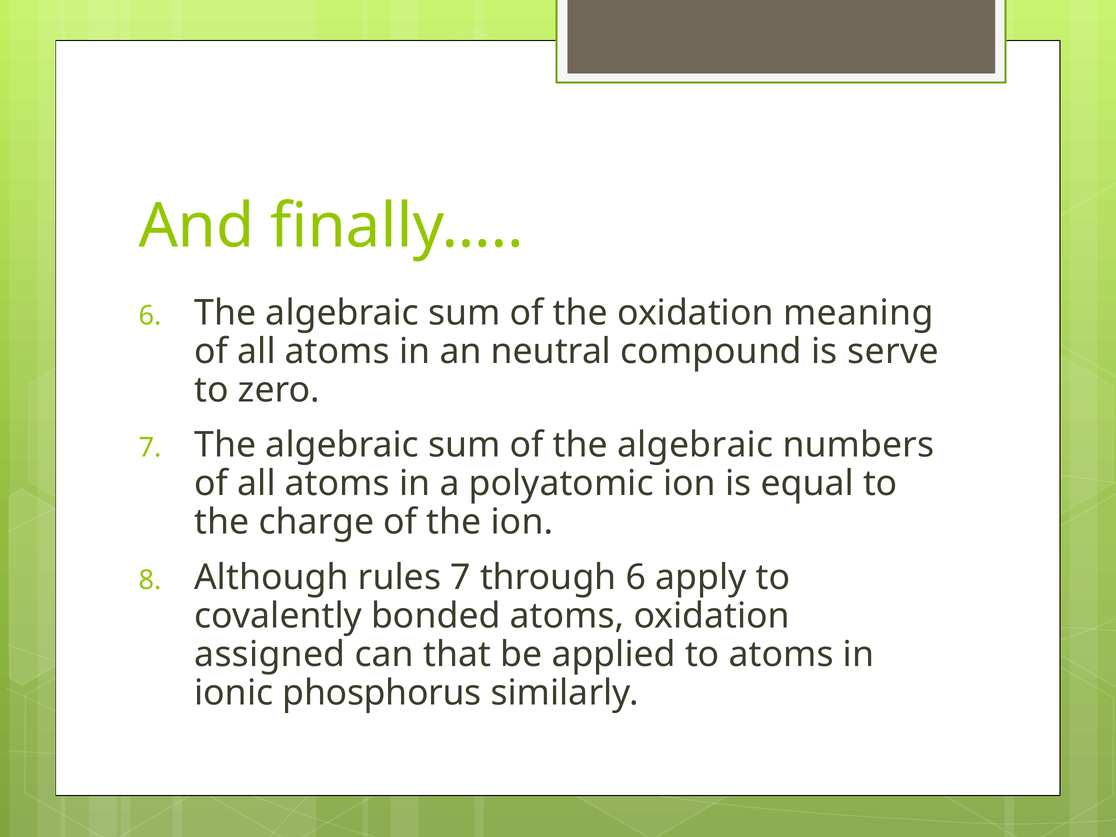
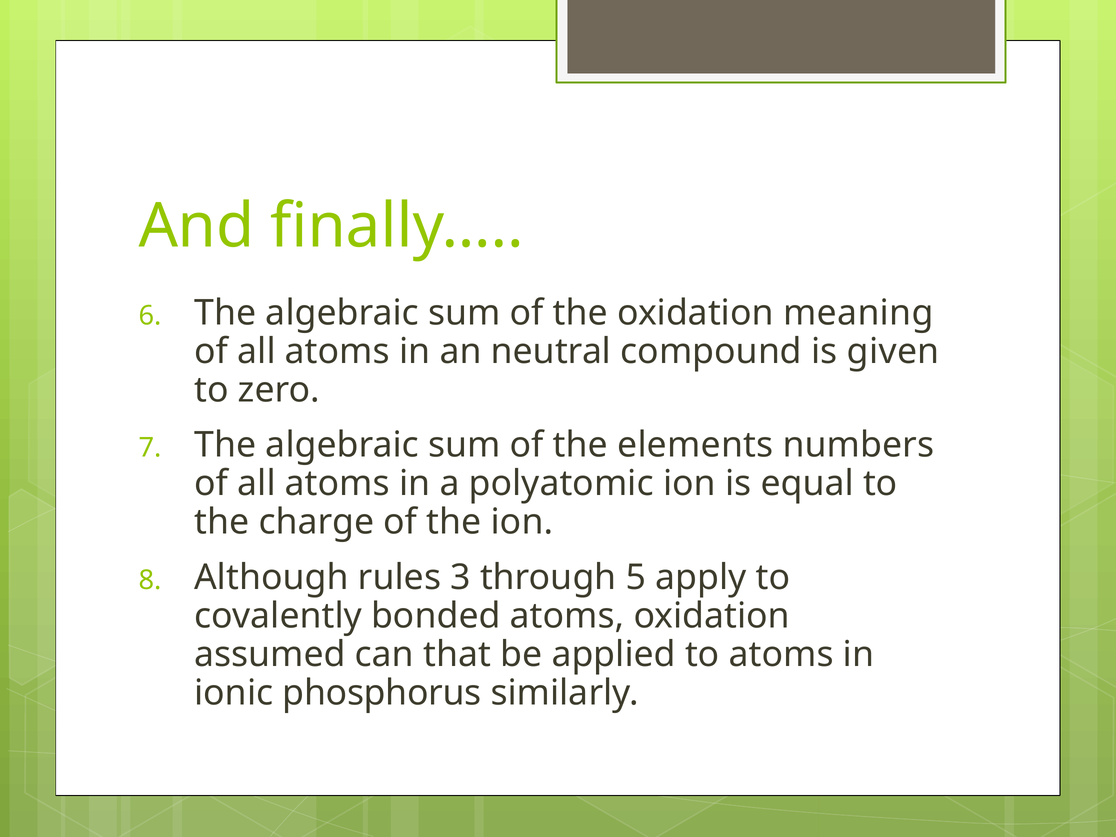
serve: serve -> given
of the algebraic: algebraic -> elements
rules 7: 7 -> 3
through 6: 6 -> 5
assigned: assigned -> assumed
